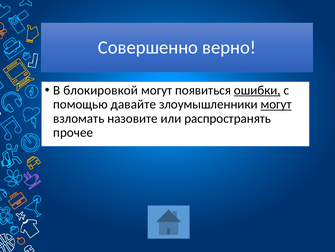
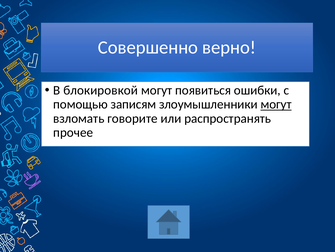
ошибки underline: present -> none
давайте: давайте -> записям
назовите: назовите -> говорите
